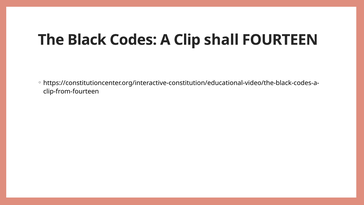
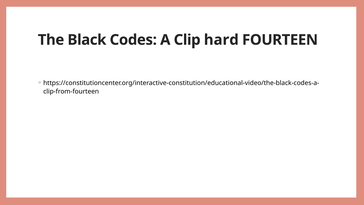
shall: shall -> hard
